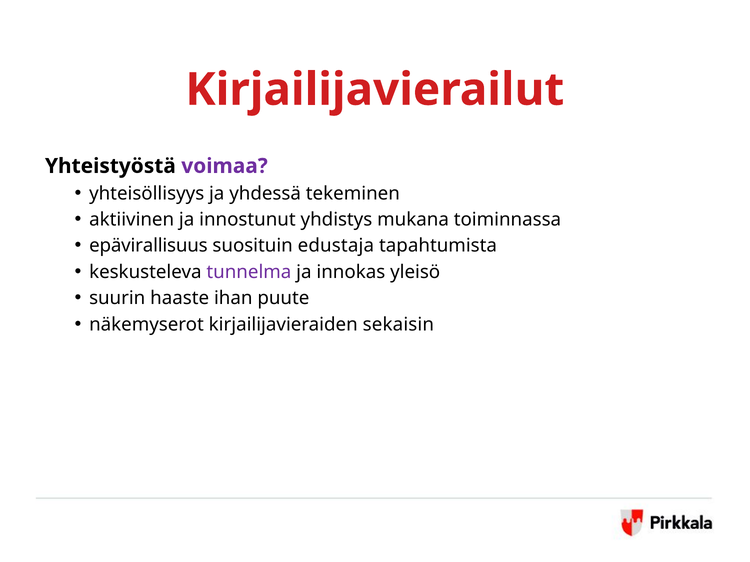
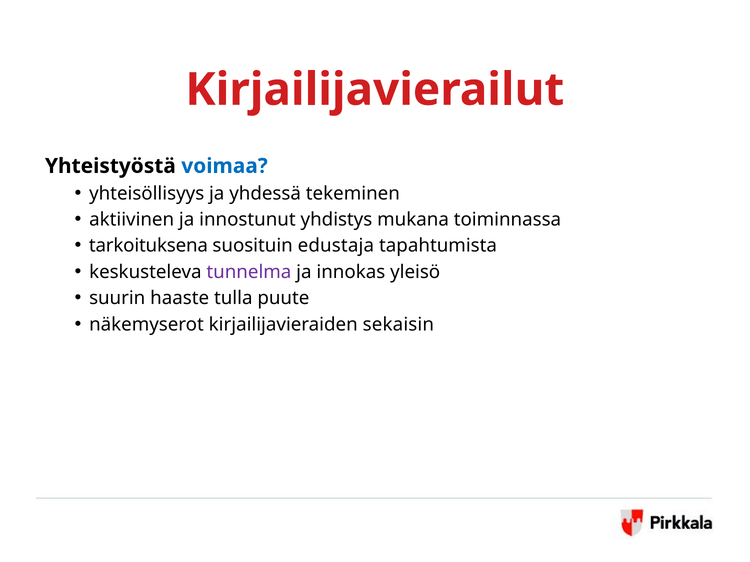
voimaa colour: purple -> blue
epävirallisuus: epävirallisuus -> tarkoituksena
ihan: ihan -> tulla
